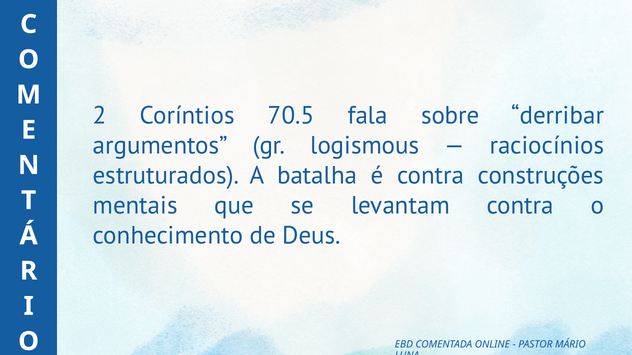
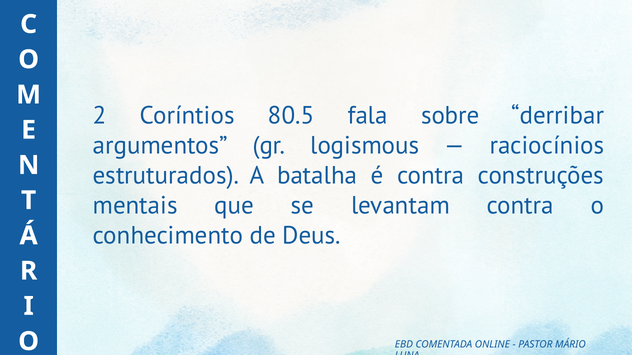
70.5: 70.5 -> 80.5
